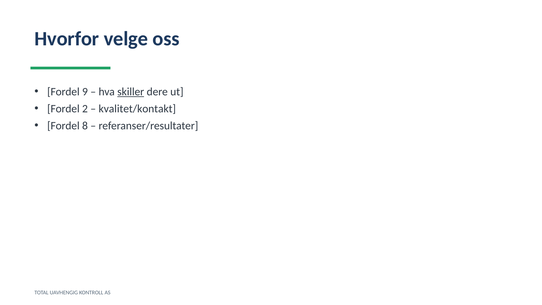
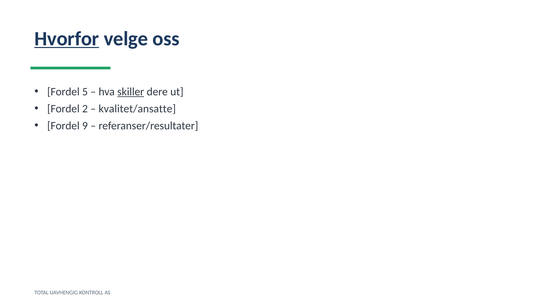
Hvorfor underline: none -> present
9: 9 -> 5
kvalitet/kontakt: kvalitet/kontakt -> kvalitet/ansatte
8: 8 -> 9
